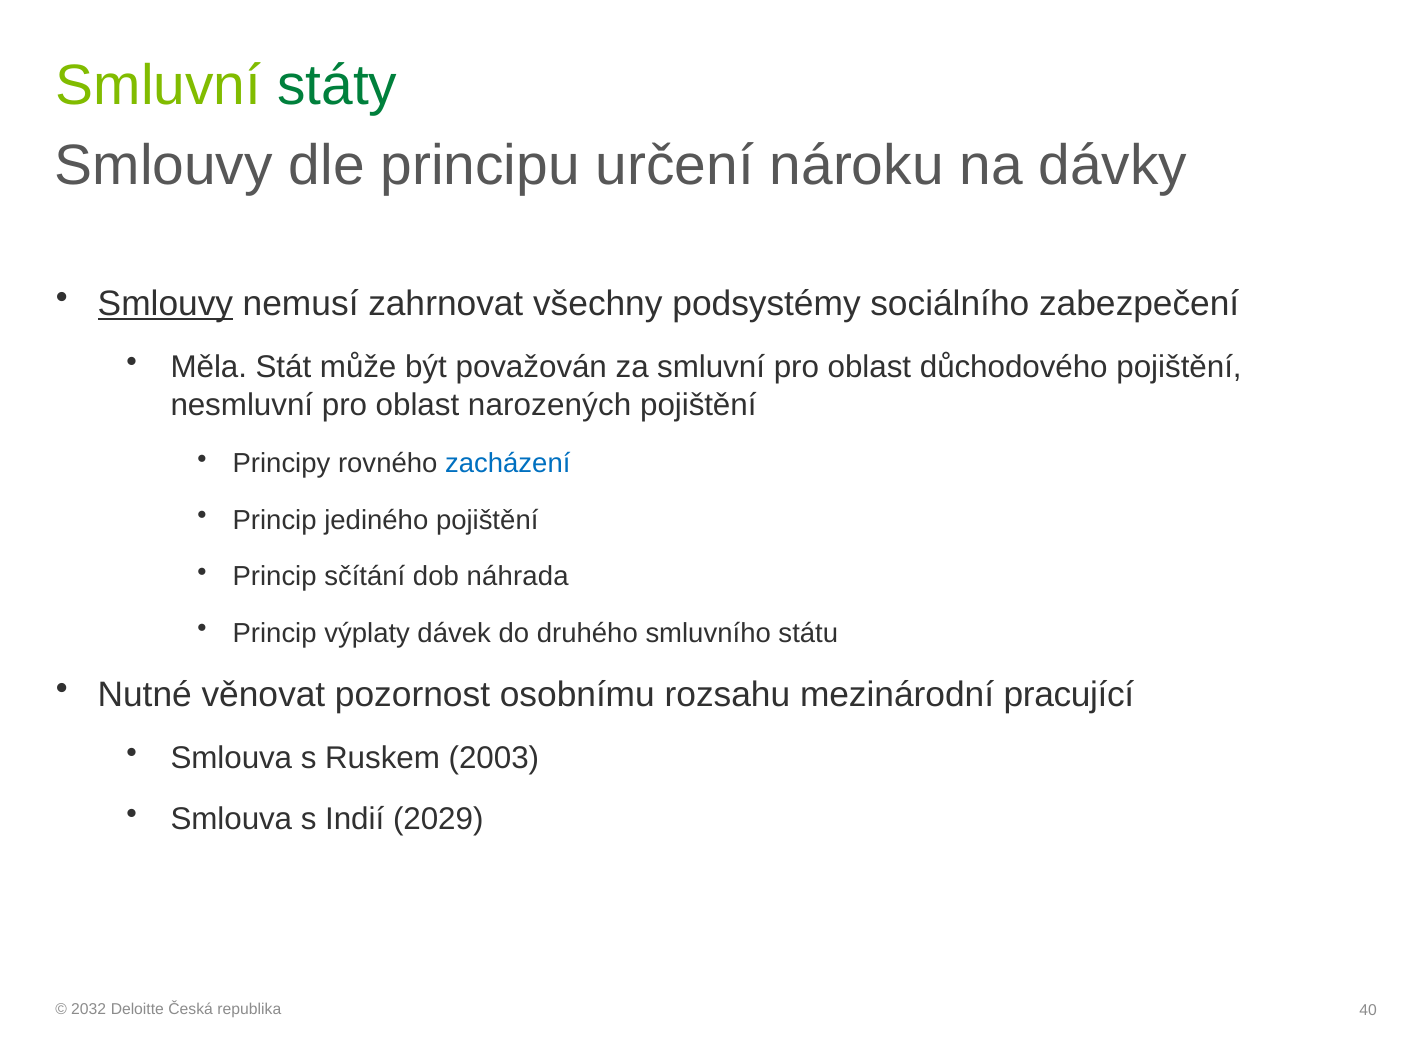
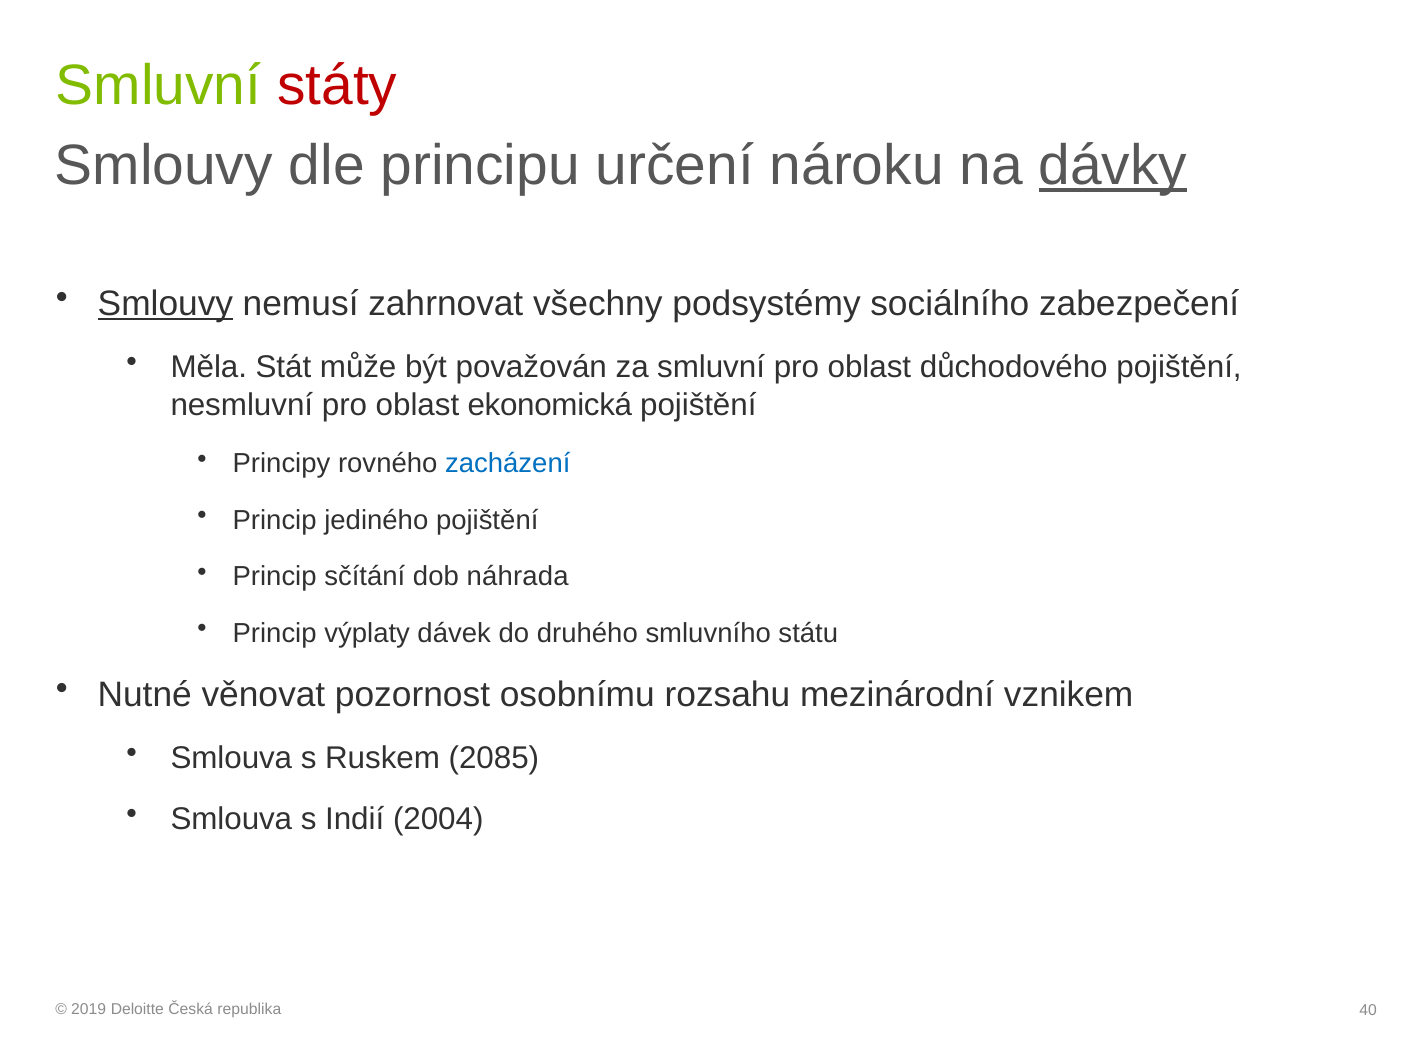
státy colour: green -> red
dávky underline: none -> present
narozených: narozených -> ekonomická
pracující: pracující -> vznikem
2003: 2003 -> 2085
2029: 2029 -> 2004
2032: 2032 -> 2019
